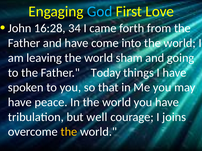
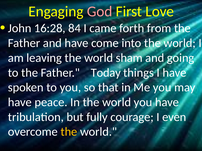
God colour: light blue -> pink
34: 34 -> 84
well: well -> fully
joins: joins -> even
